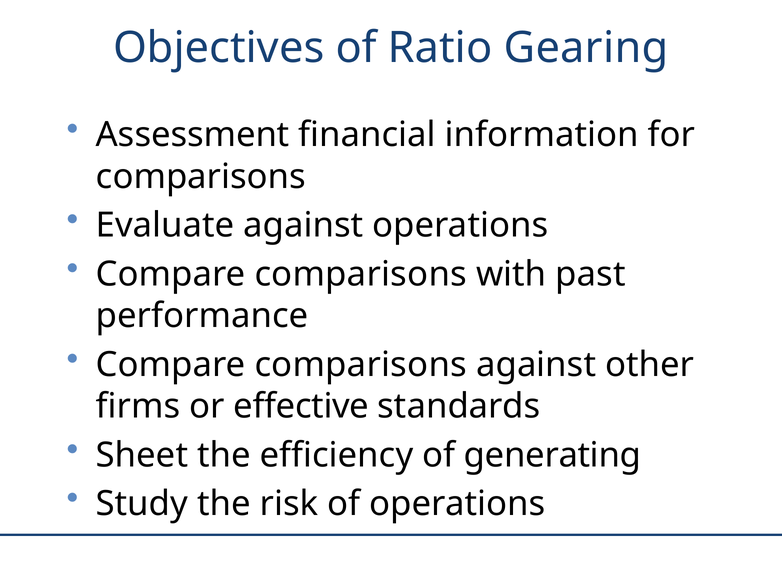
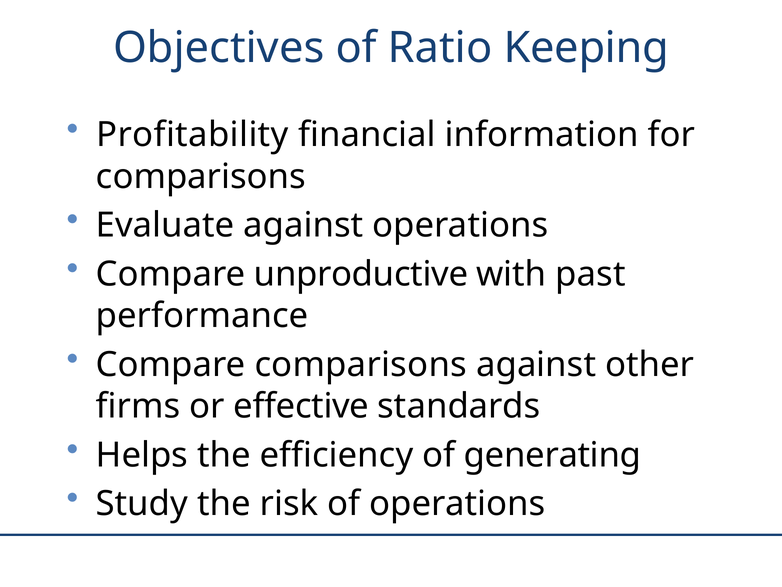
Gearing: Gearing -> Keeping
Assessment: Assessment -> Profitability
comparisons at (361, 274): comparisons -> unproductive
Sheet: Sheet -> Helps
